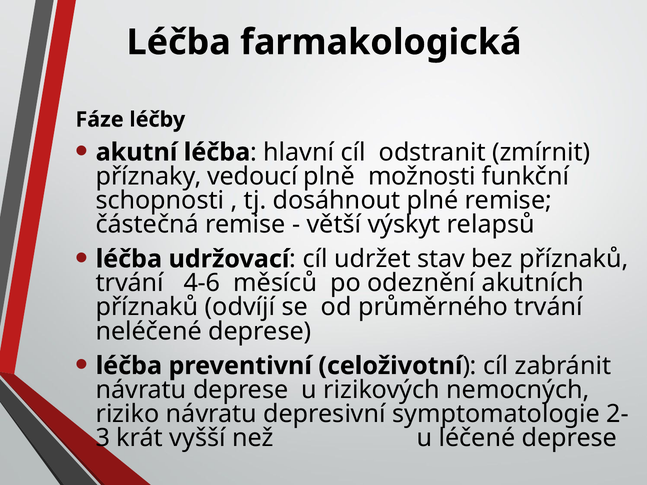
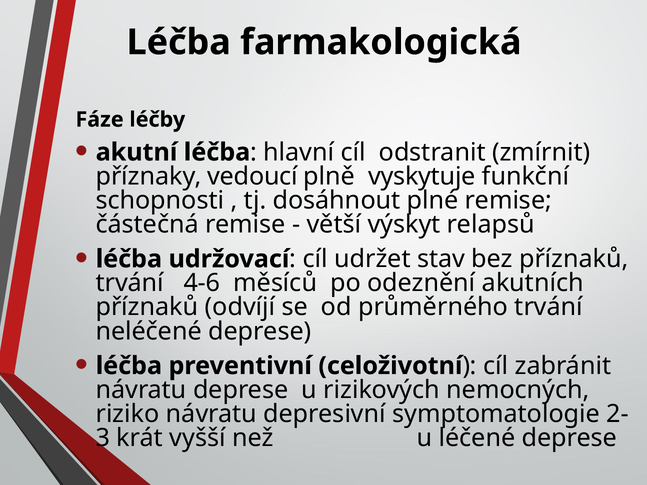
možnosti: možnosti -> vyskytuje
